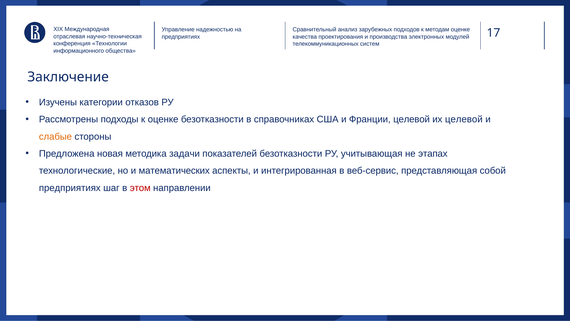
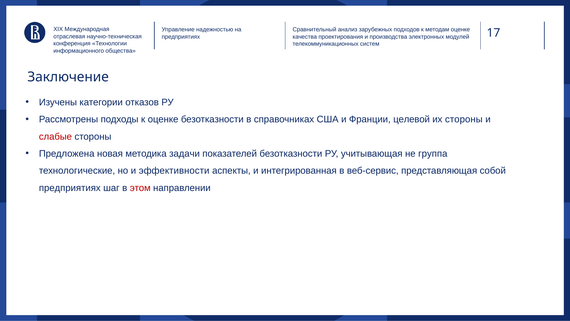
их целевой: целевой -> стороны
слабые colour: orange -> red
этапах: этапах -> группа
математических: математических -> эффективности
